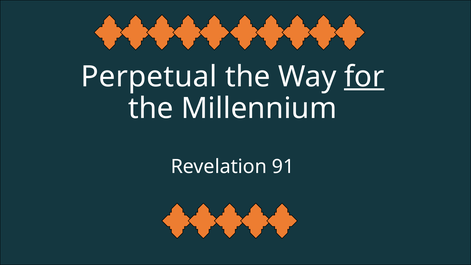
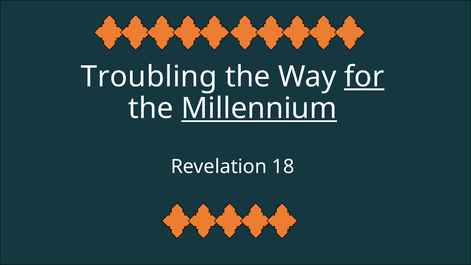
Perpetual: Perpetual -> Troubling
Millennium underline: none -> present
91: 91 -> 18
